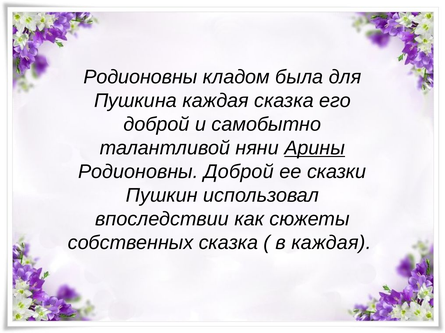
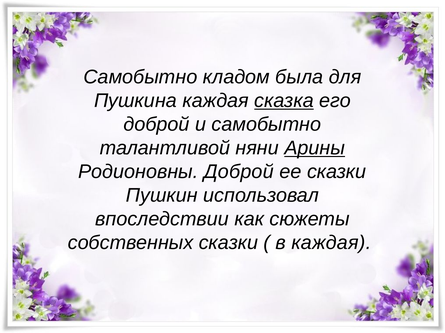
Родионовны at (140, 77): Родионовны -> Самобытно
сказка at (284, 101) underline: none -> present
собственных сказка: сказка -> сказки
